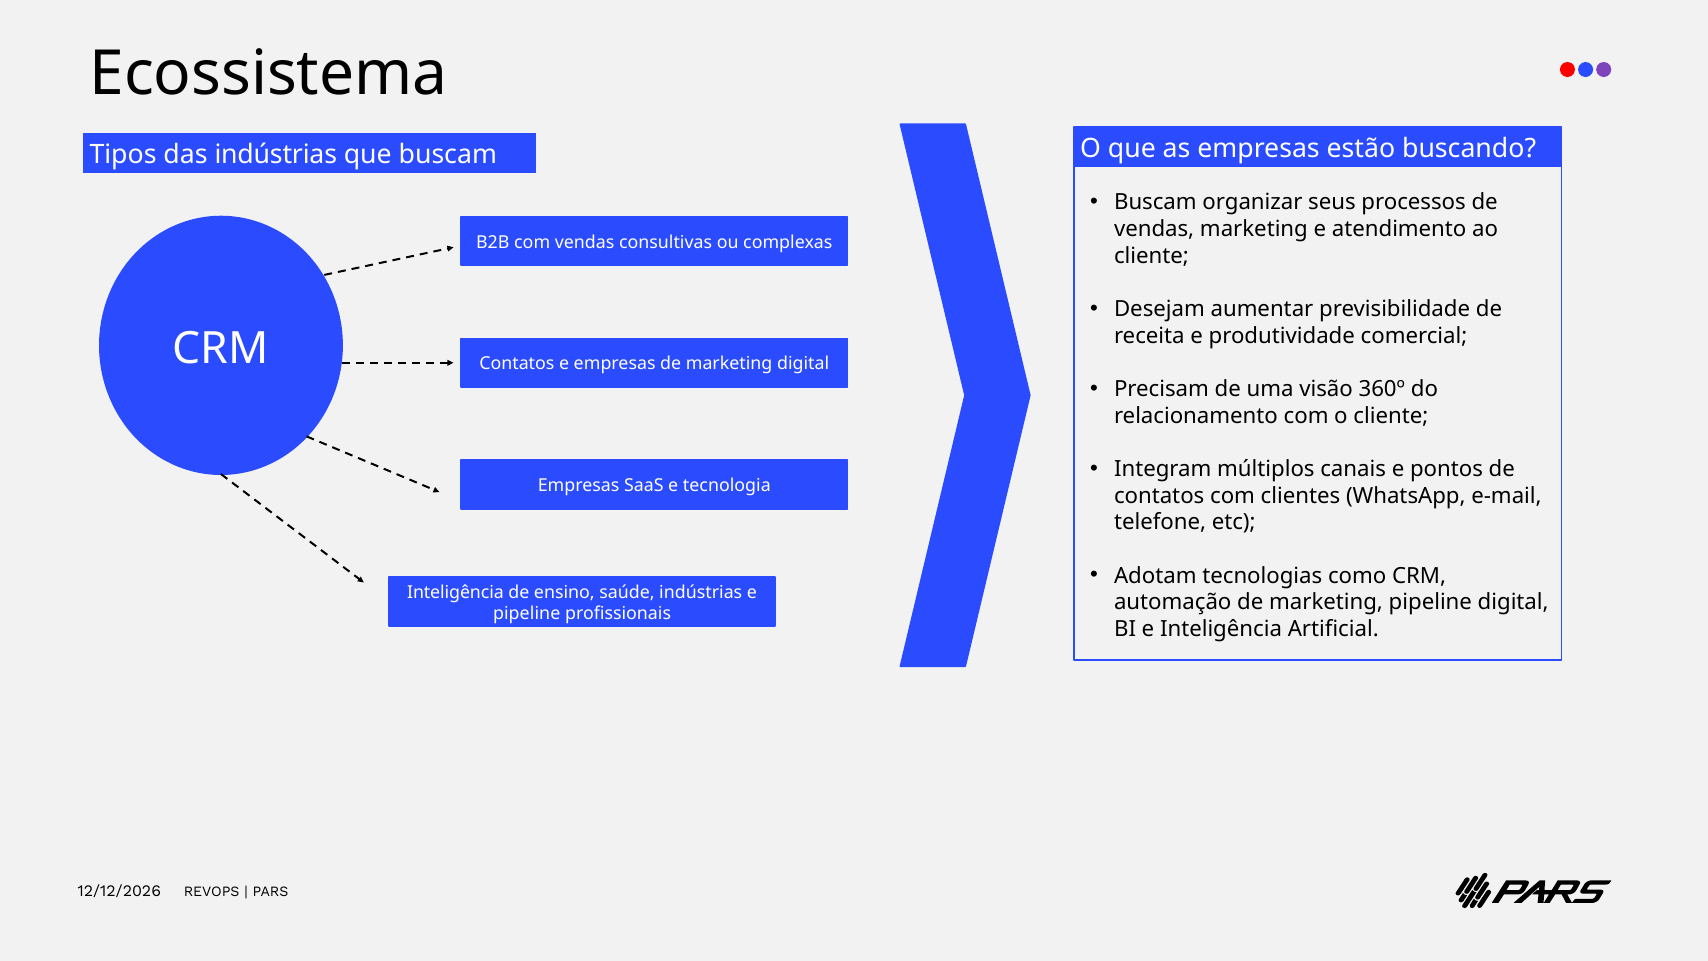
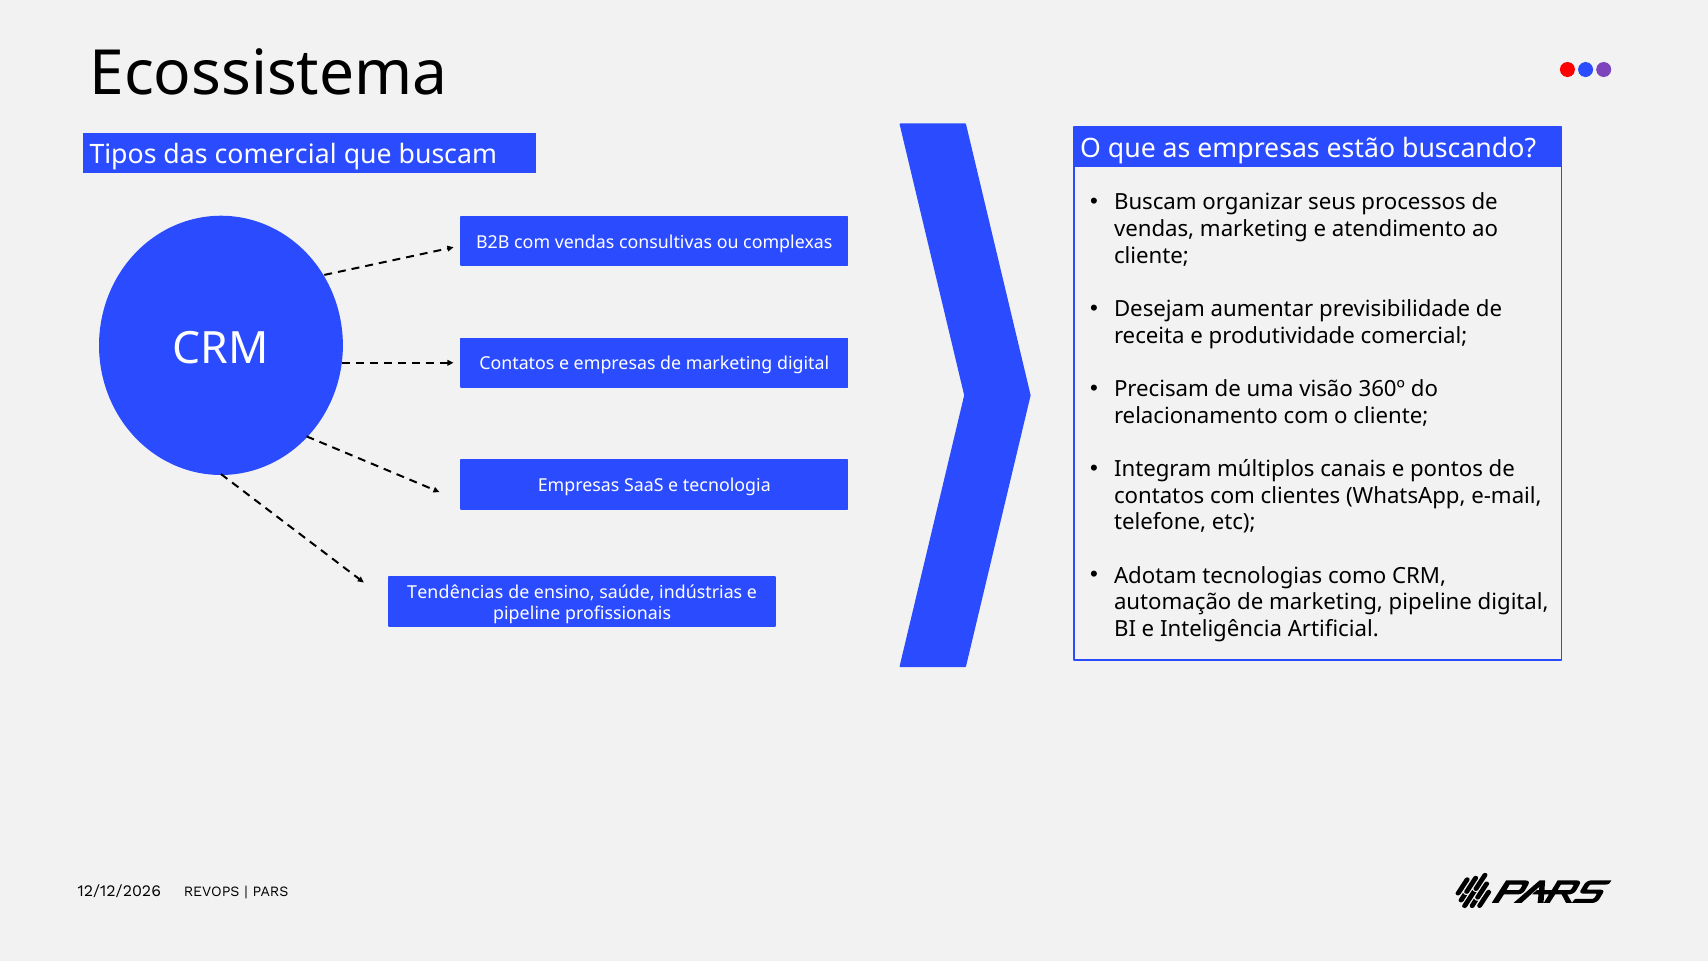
das indústrias: indústrias -> comercial
Inteligência at (455, 592): Inteligência -> Tendências
